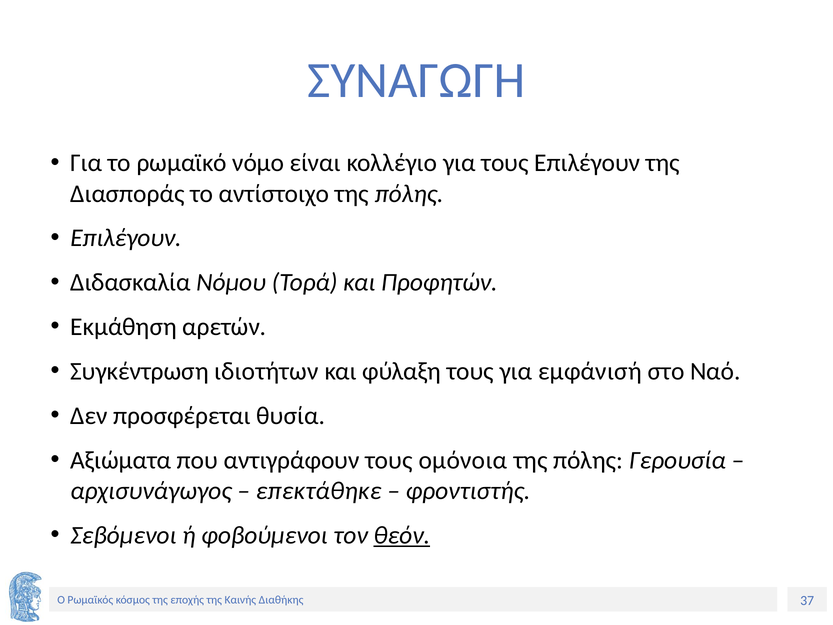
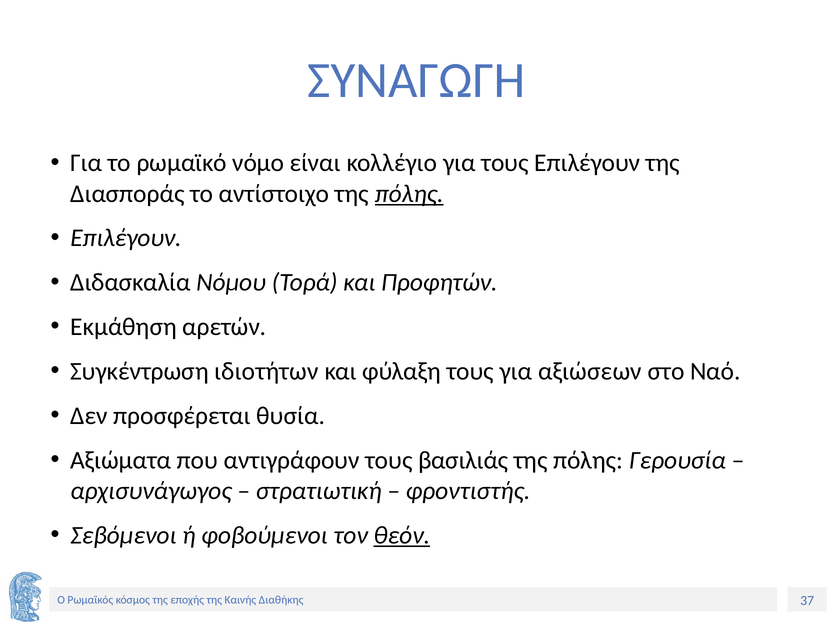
πόλης at (409, 194) underline: none -> present
εμφάνισή: εμφάνισή -> αξιώσεων
ομόνοια: ομόνοια -> βασιλιάς
επεκτάθηκε: επεκτάθηκε -> στρατιωτική
